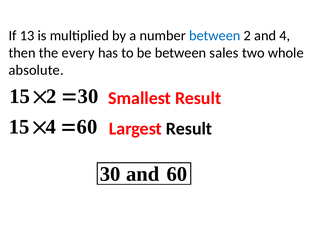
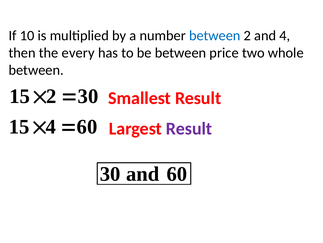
13: 13 -> 10
sales: sales -> price
absolute at (36, 70): absolute -> between
Result at (189, 128) colour: black -> purple
